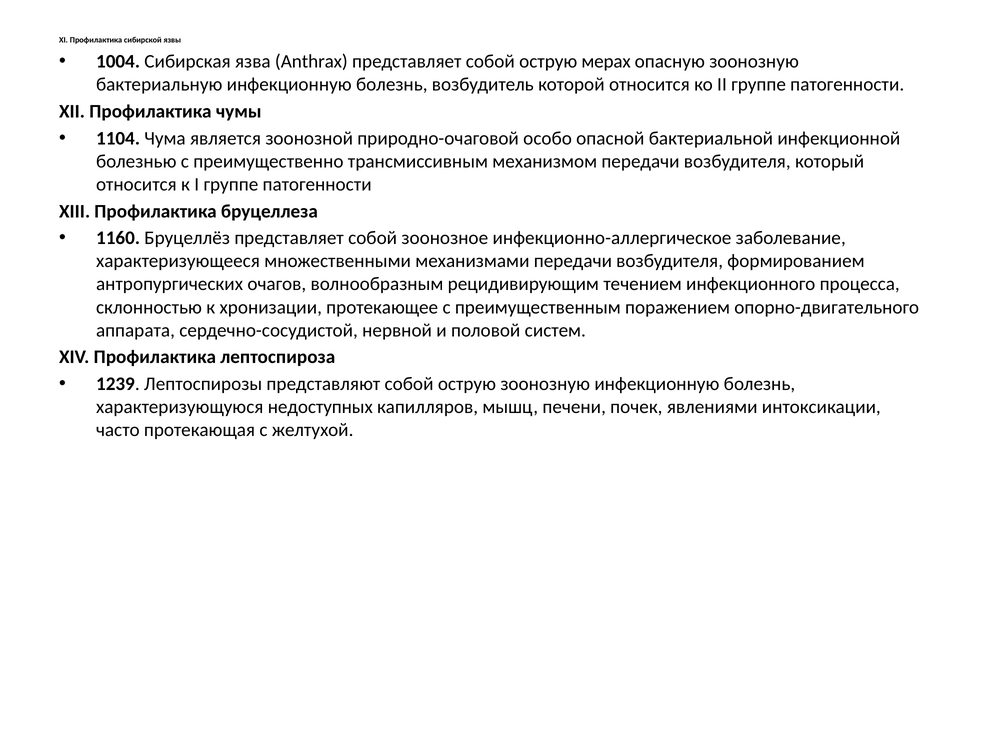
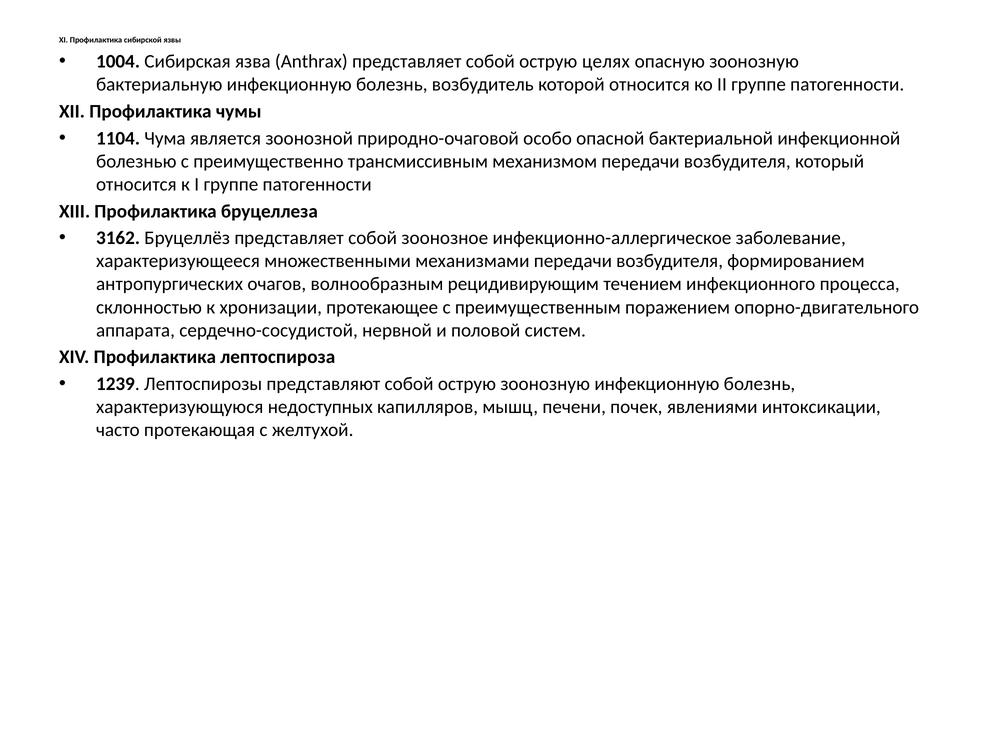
мерах: мерах -> целях
1160: 1160 -> 3162
